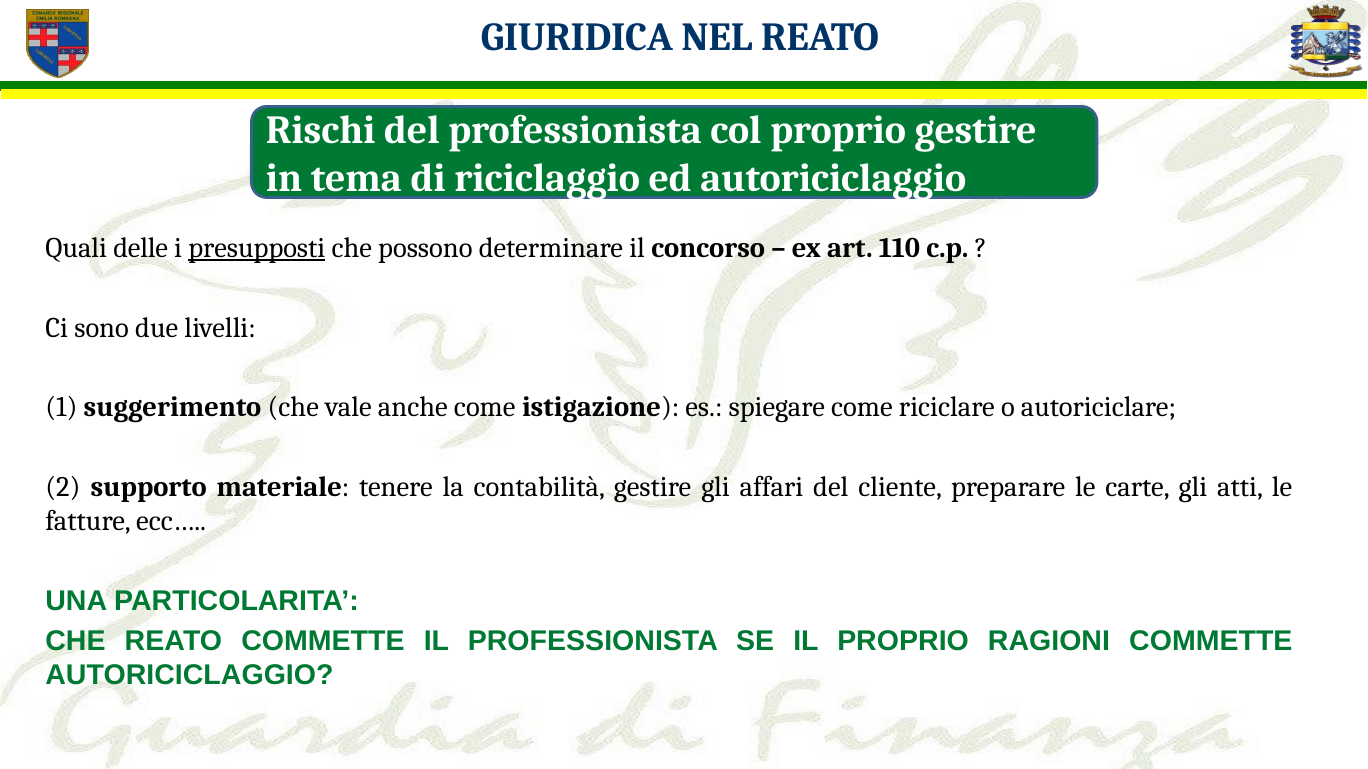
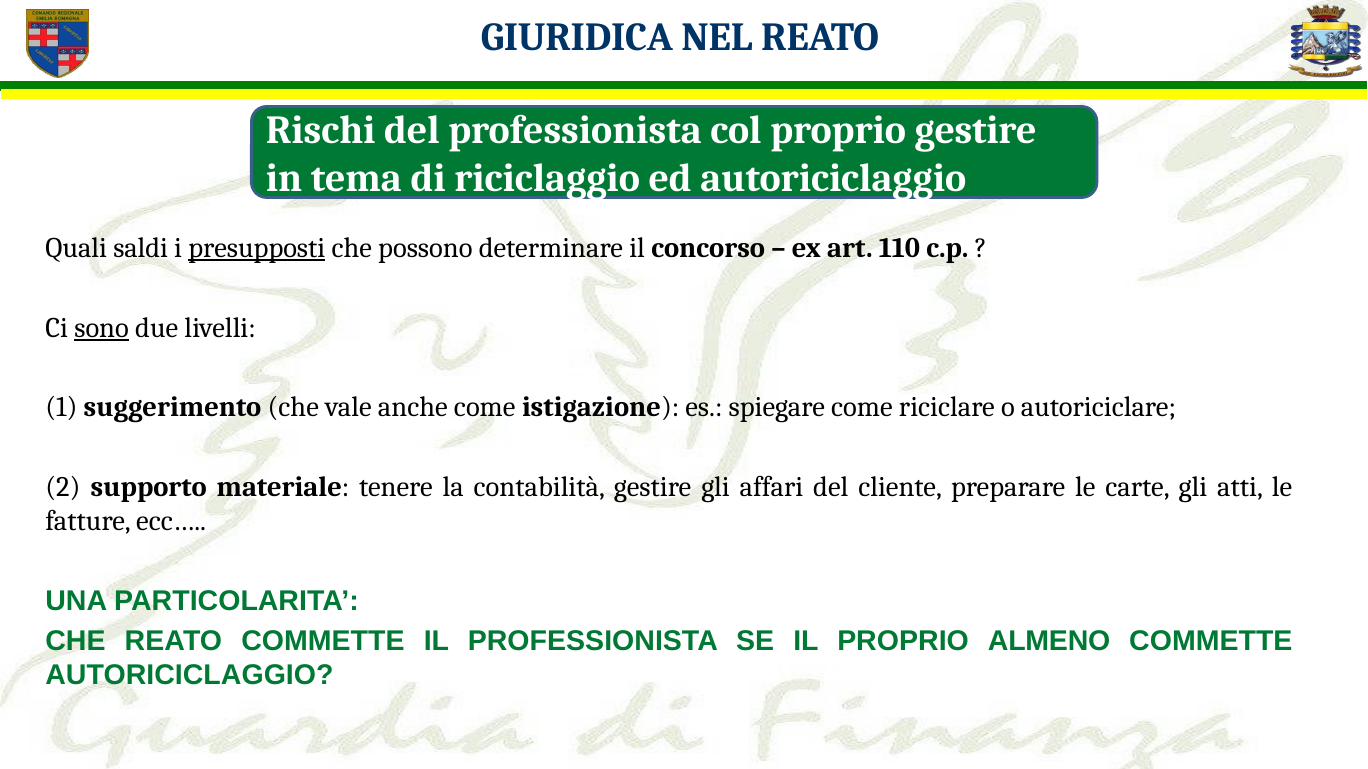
delle: delle -> saldi
sono underline: none -> present
RAGIONI: RAGIONI -> ALMENO
